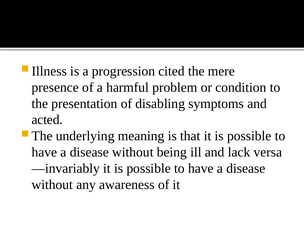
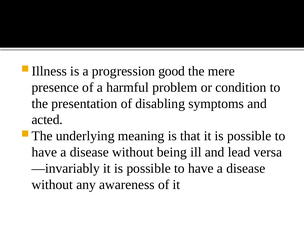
cited: cited -> good
lack: lack -> lead
